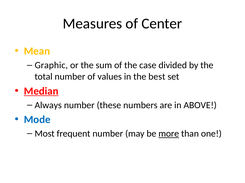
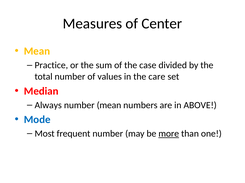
Graphic: Graphic -> Practice
best: best -> care
Median underline: present -> none
number these: these -> mean
